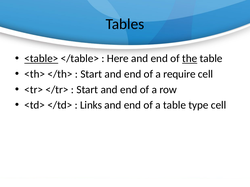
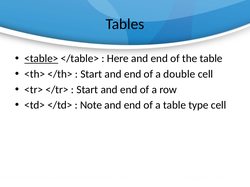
the underline: present -> none
require: require -> double
Links: Links -> Note
